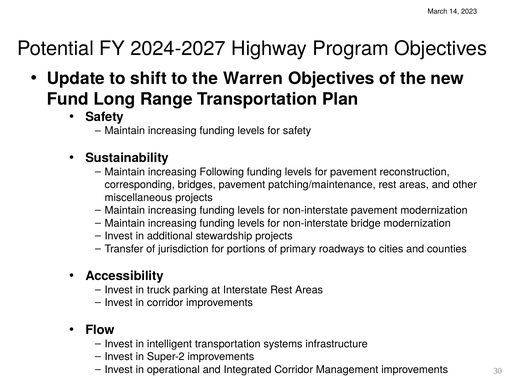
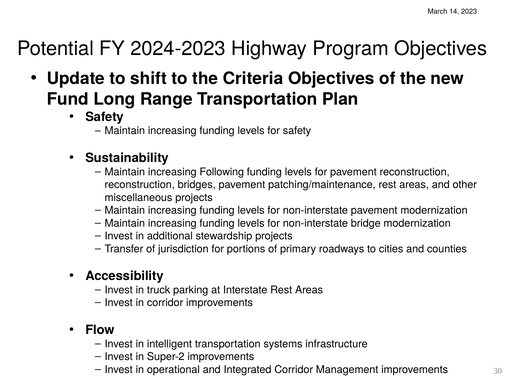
2024-2027: 2024-2027 -> 2024-2023
Warren: Warren -> Criteria
corresponding at (140, 185): corresponding -> reconstruction
